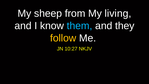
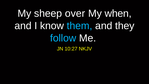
from: from -> over
living: living -> when
follow colour: yellow -> light blue
